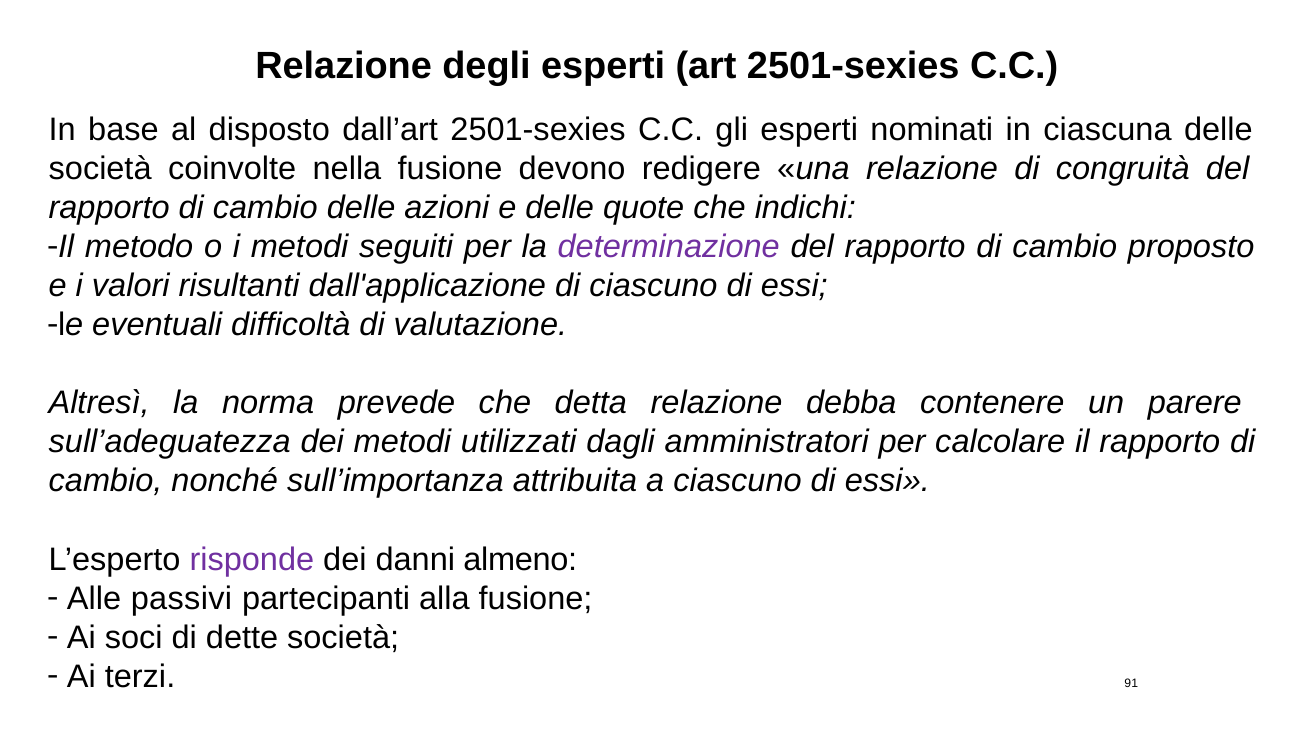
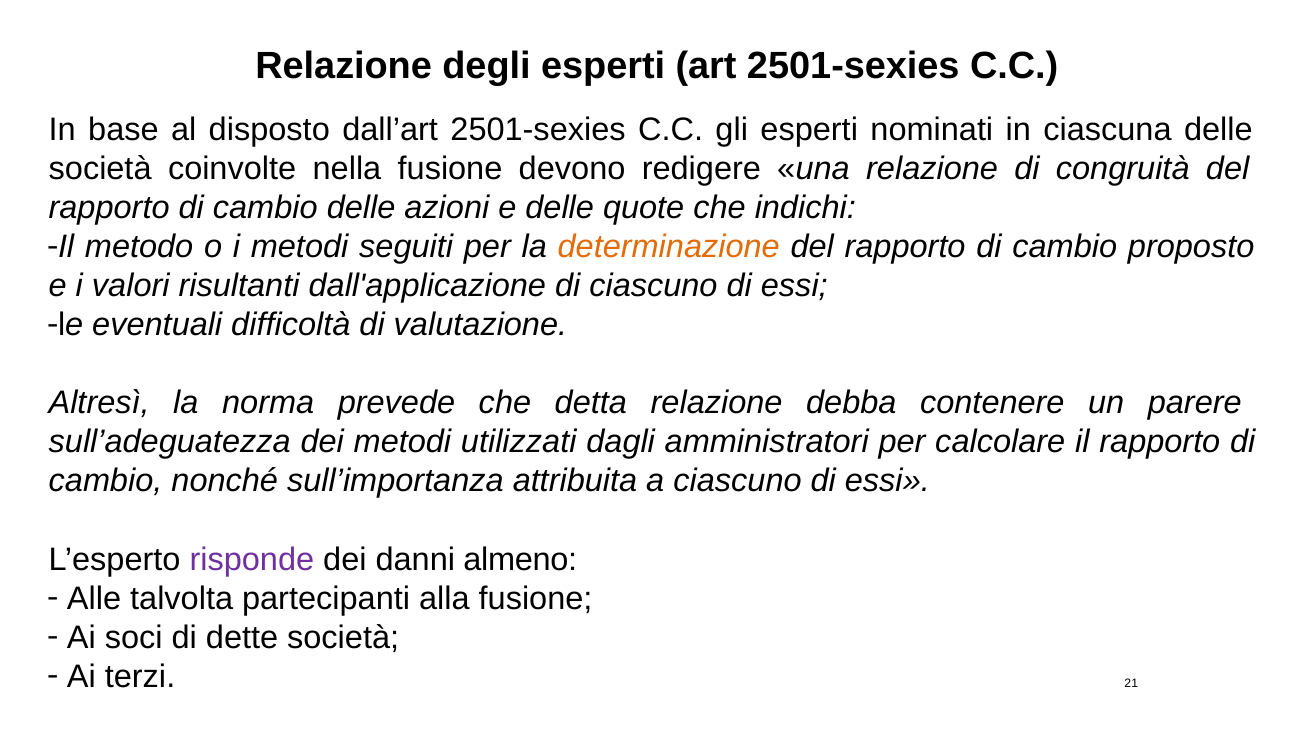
determinazione colour: purple -> orange
passivi: passivi -> talvolta
91: 91 -> 21
